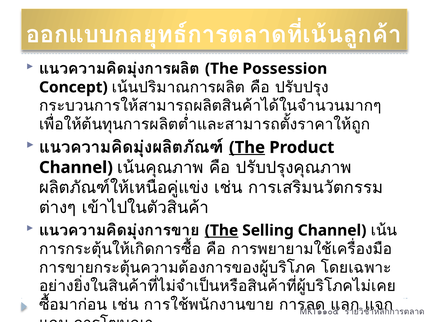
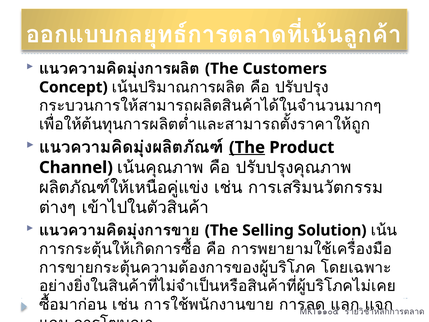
Possession: Possession -> Customers
The at (221, 230) underline: present -> none
Selling Channel: Channel -> Solution
